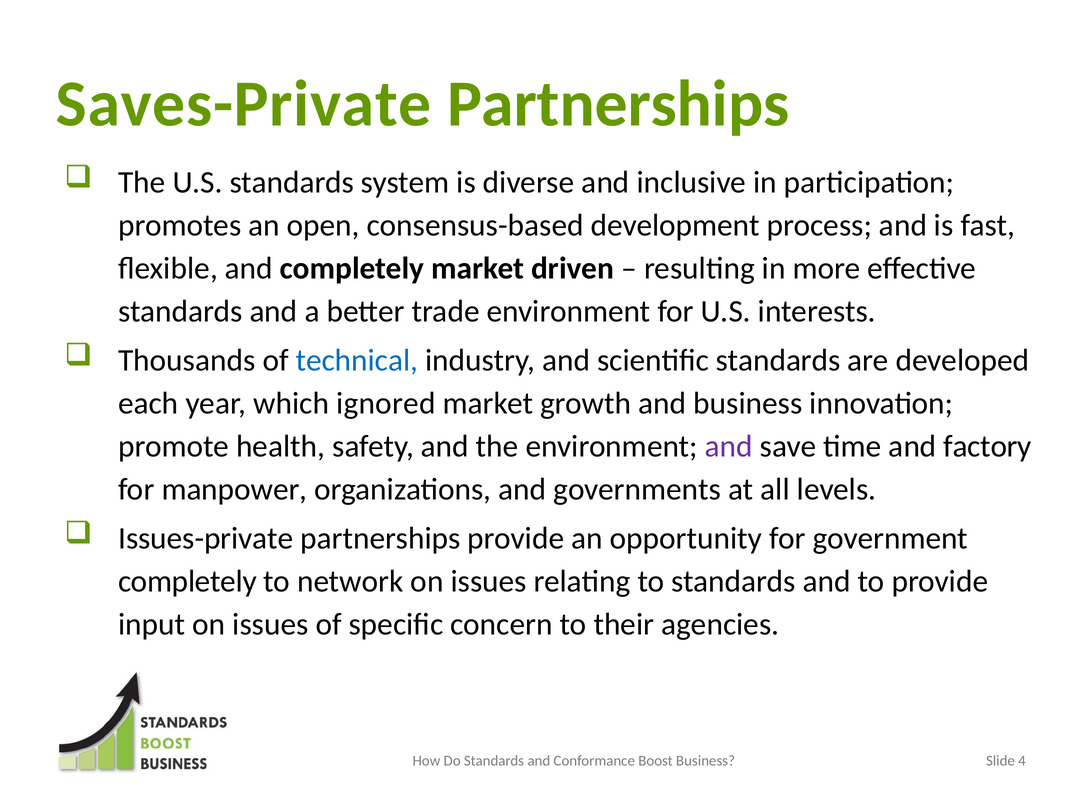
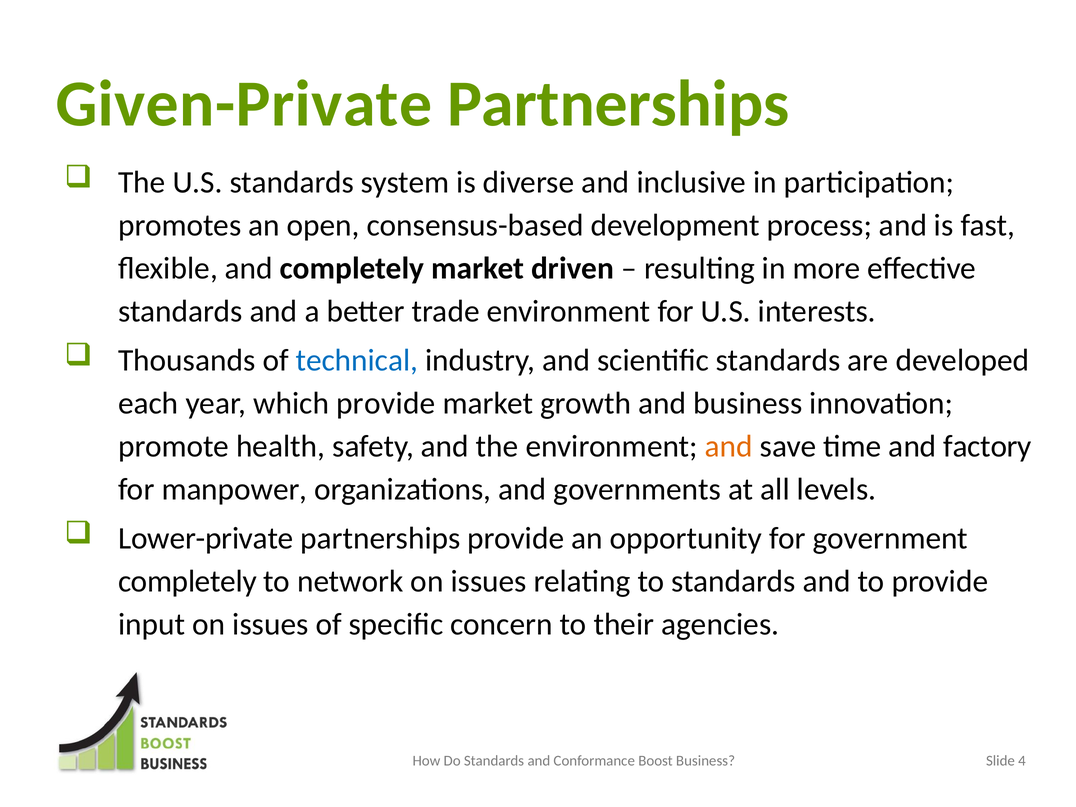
Saves-Private: Saves-Private -> Given-Private
which ignored: ignored -> provide
and at (729, 446) colour: purple -> orange
Issues-private: Issues-private -> Lower-private
